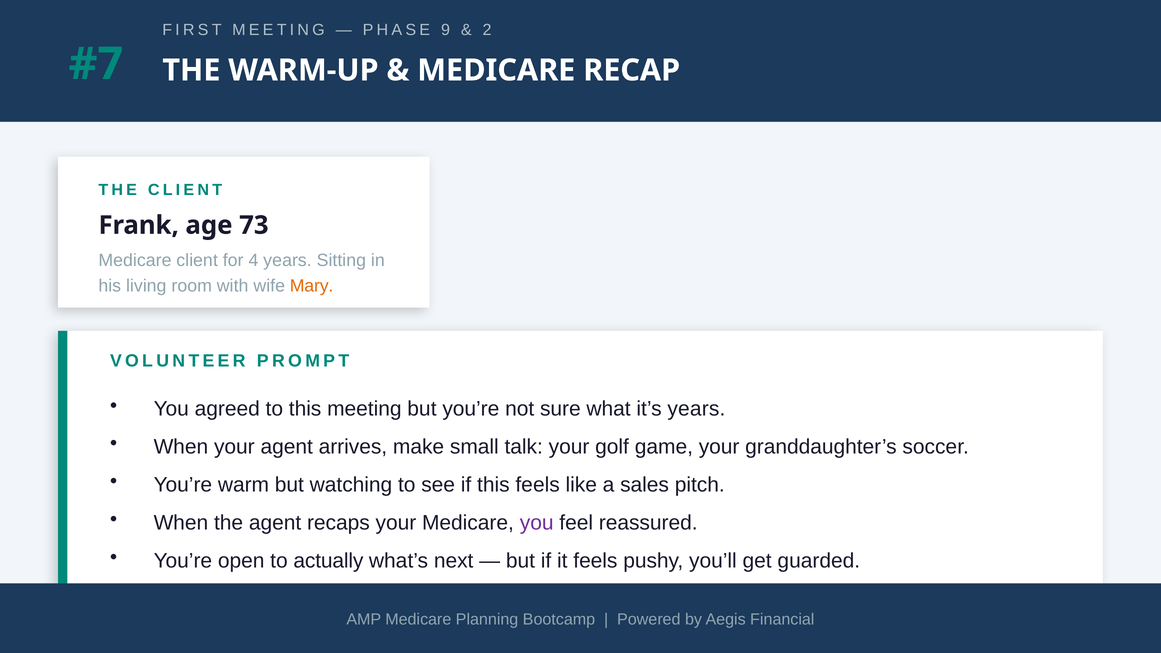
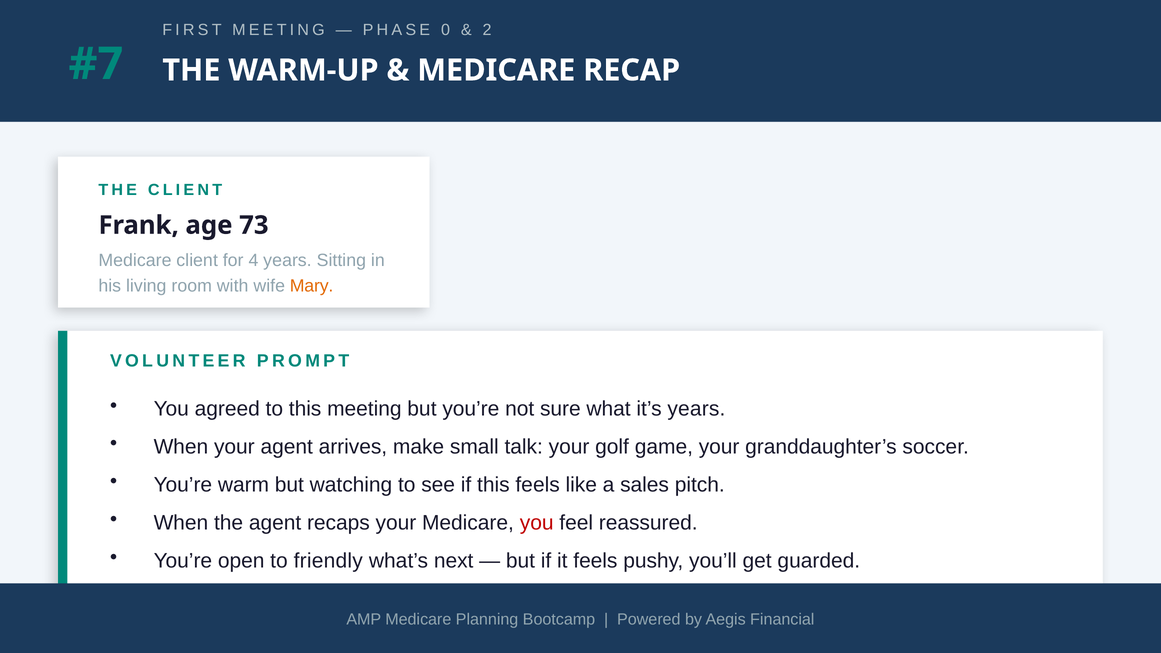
9: 9 -> 0
you at (537, 523) colour: purple -> red
actually: actually -> friendly
